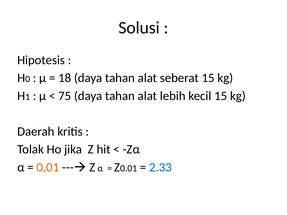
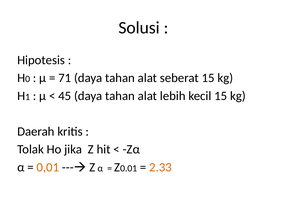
18: 18 -> 71
75: 75 -> 45
2.33 colour: blue -> orange
